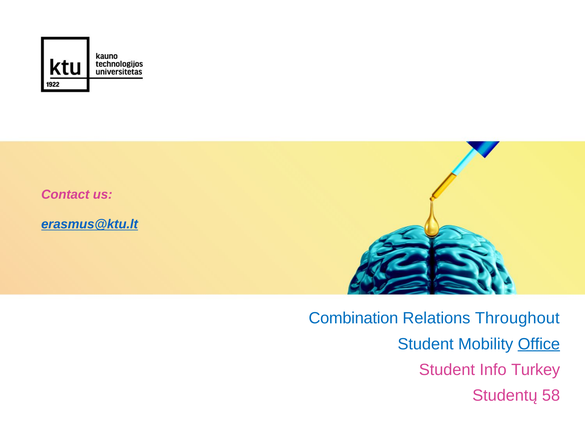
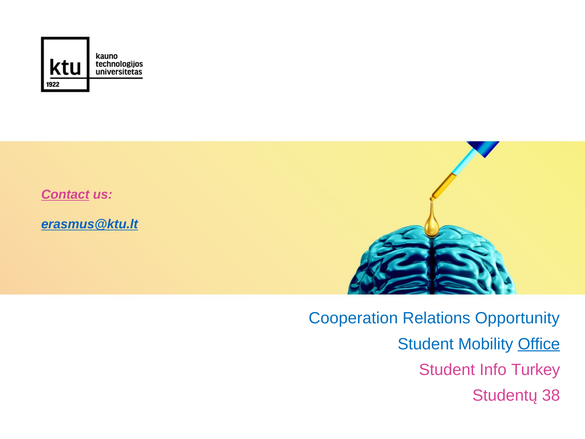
Contact underline: none -> present
Combination: Combination -> Cooperation
Throughout: Throughout -> Opportunity
58: 58 -> 38
